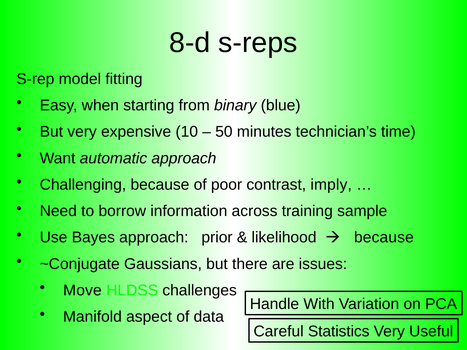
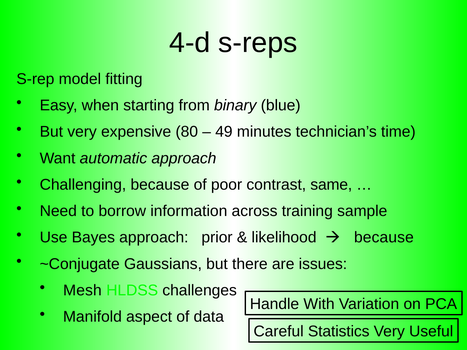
8-d: 8-d -> 4-d
10: 10 -> 80
50: 50 -> 49
imply: imply -> same
Move: Move -> Mesh
